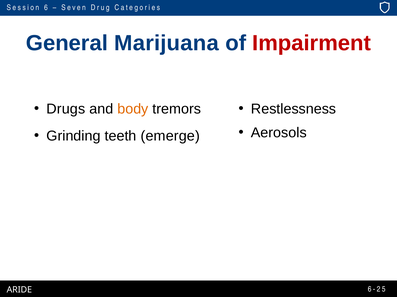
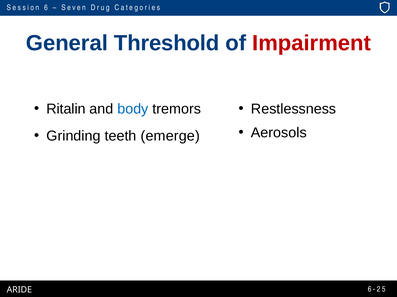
Marijuana: Marijuana -> Threshold
Drugs: Drugs -> Ritalin
body colour: orange -> blue
